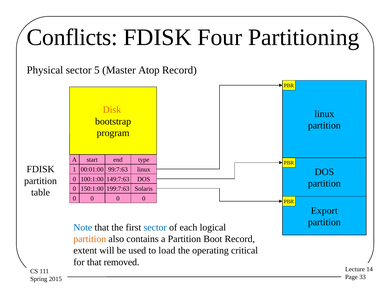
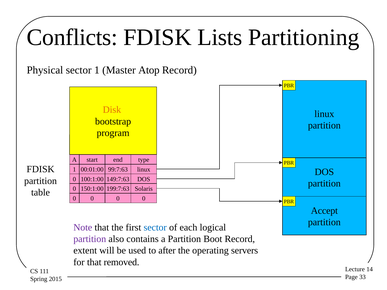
Four: Four -> Lists
sector 5: 5 -> 1
Export: Export -> Accept
Note colour: blue -> purple
partition at (90, 239) colour: orange -> purple
load: load -> after
critical: critical -> servers
